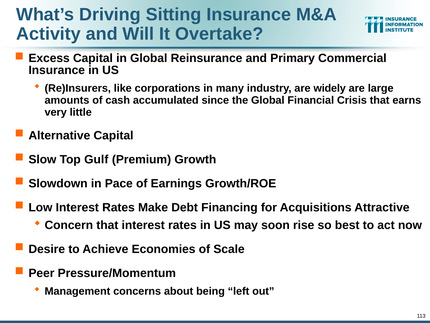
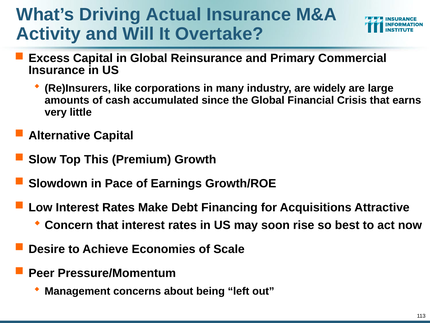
Sitting: Sitting -> Actual
Gulf: Gulf -> This
